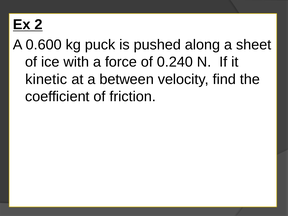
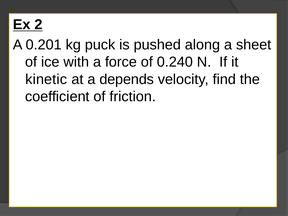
0.600: 0.600 -> 0.201
between: between -> depends
